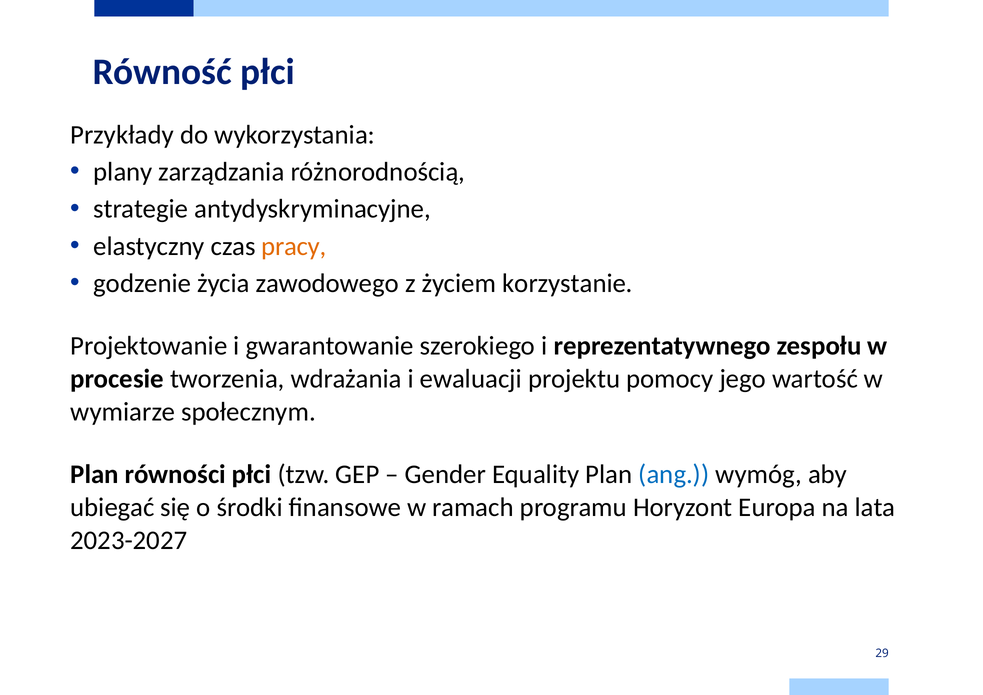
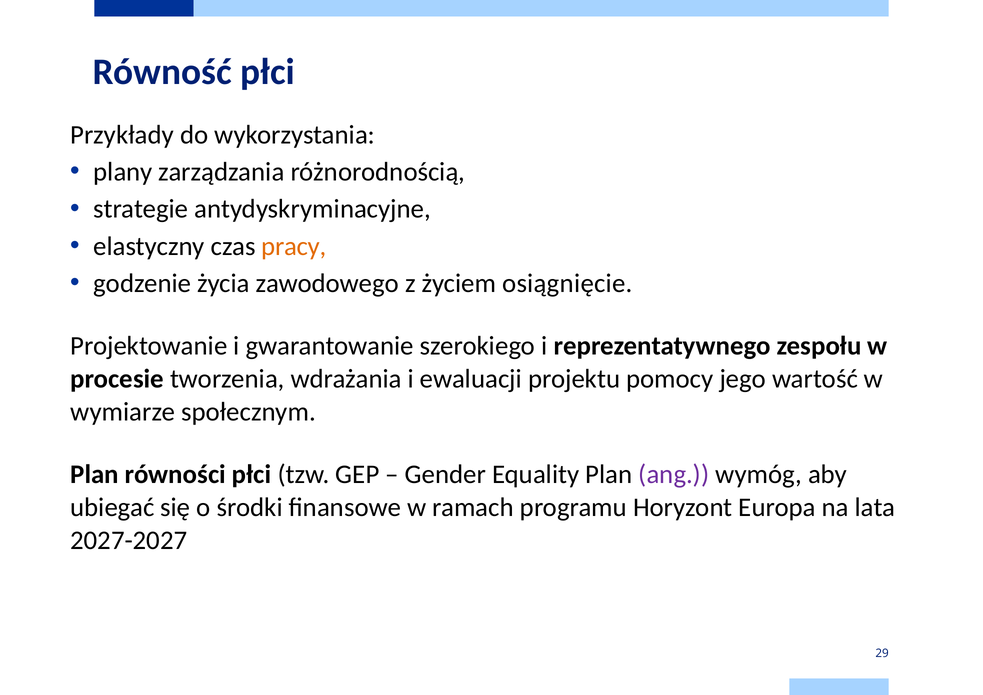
korzystanie: korzystanie -> osiągnięcie
ang colour: blue -> purple
2023-2027: 2023-2027 -> 2027-2027
